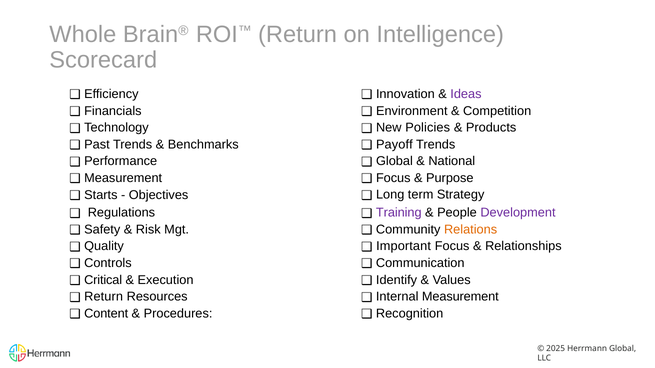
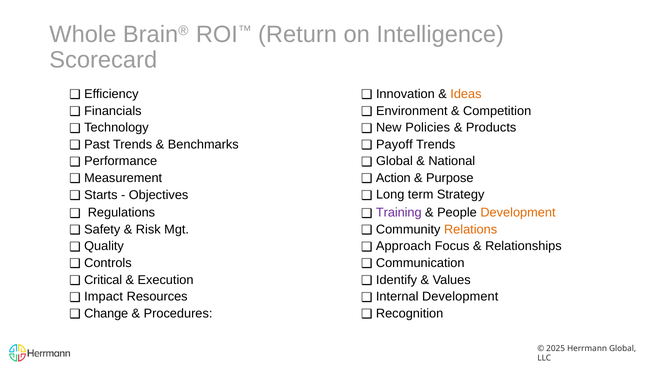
Ideas colour: purple -> orange
Focus at (393, 178): Focus -> Action
Development at (518, 213) colour: purple -> orange
Important: Important -> Approach
Return at (104, 297): Return -> Impact
Internal Measurement: Measurement -> Development
Content: Content -> Change
